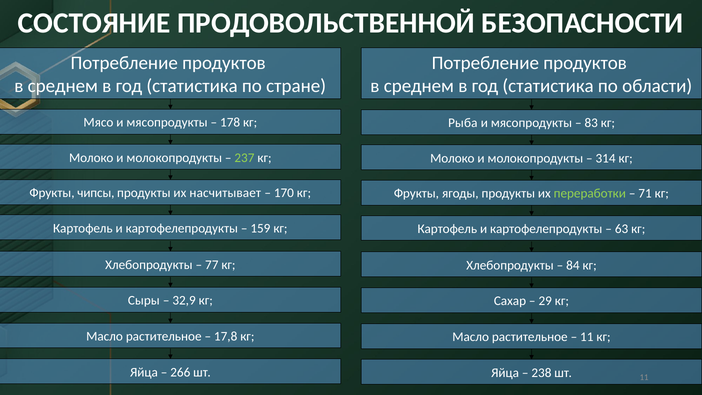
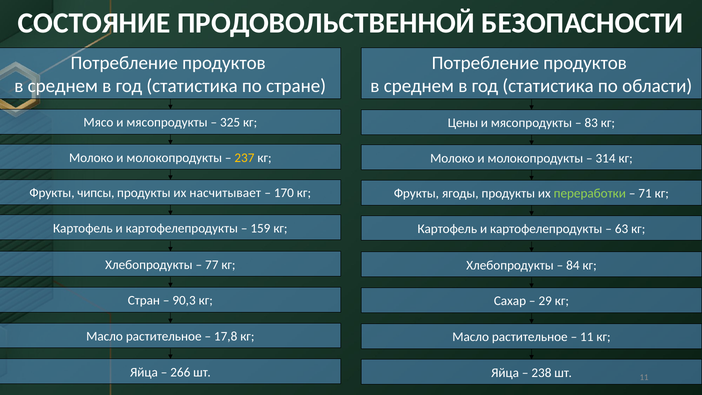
178: 178 -> 325
Рыба: Рыба -> Цены
237 colour: light green -> yellow
Сыры: Сыры -> Стран
32,9: 32,9 -> 90,3
